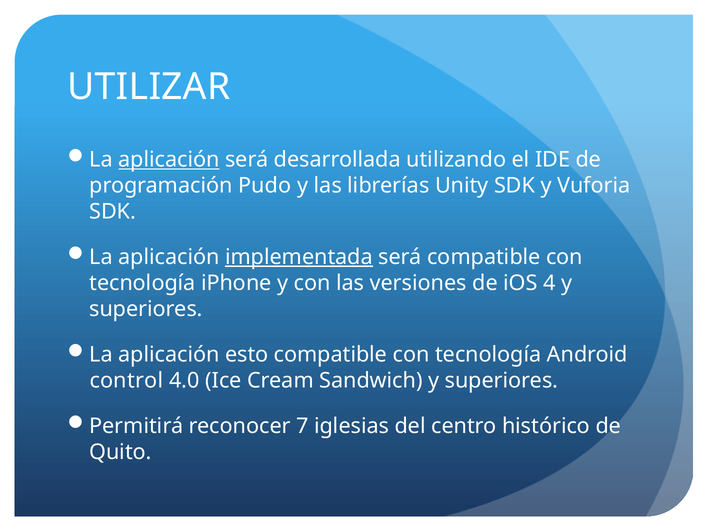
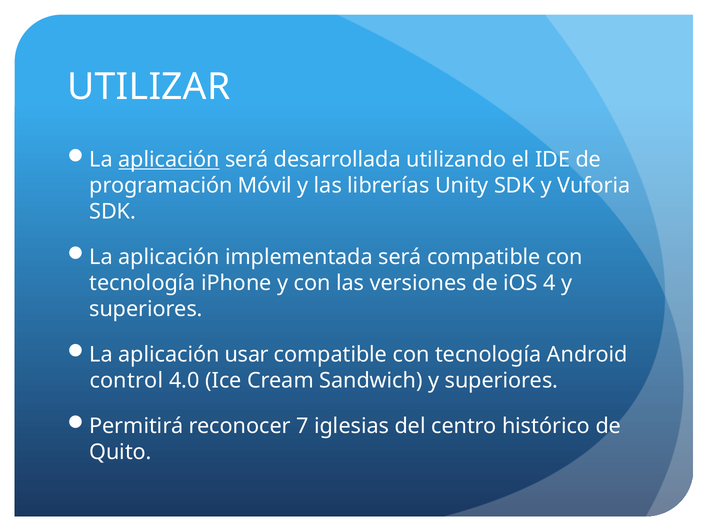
Pudo: Pudo -> Móvil
implementada underline: present -> none
esto: esto -> usar
